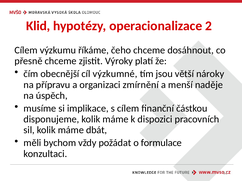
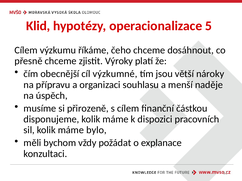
2: 2 -> 5
zmírnění: zmírnění -> souhlasu
implikace: implikace -> přirozeně
dbát: dbát -> bylo
formulace: formulace -> explanace
